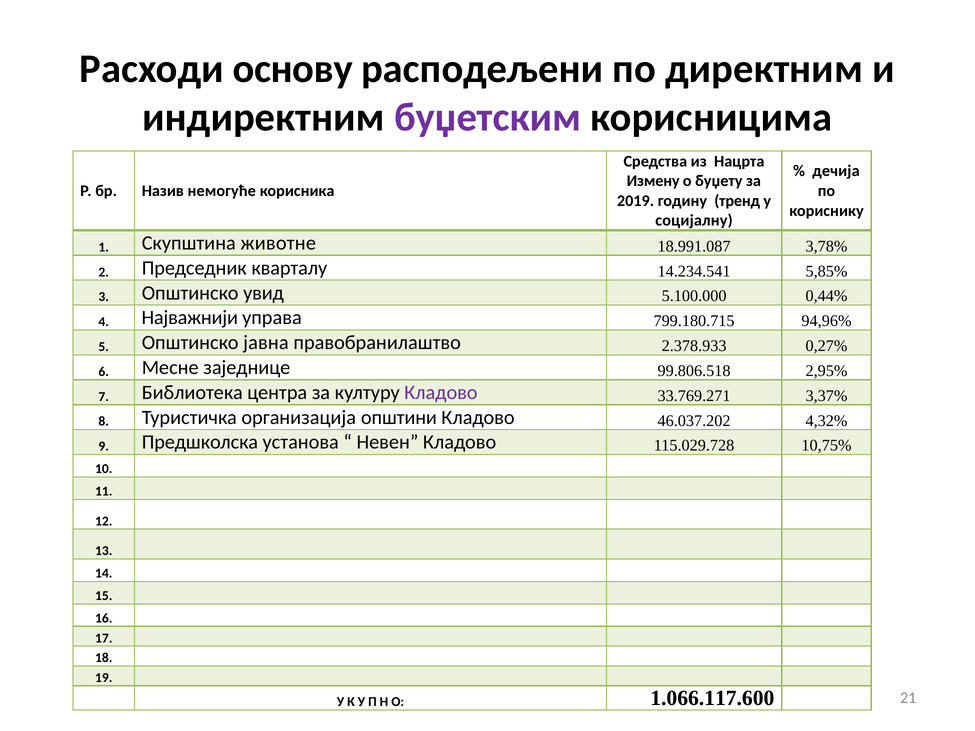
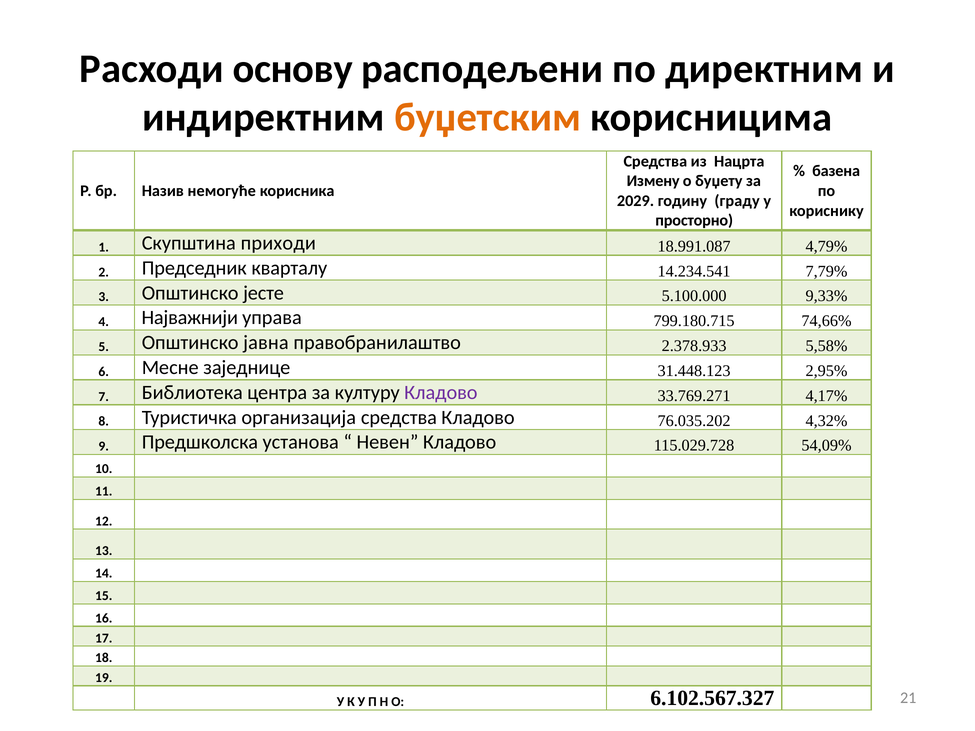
буџетским colour: purple -> orange
дечија: дечија -> базена
2019: 2019 -> 2029
тренд: тренд -> граду
социјалну: социјалну -> просторно
животне: животне -> приходи
3,78%: 3,78% -> 4,79%
5,85%: 5,85% -> 7,79%
увид: увид -> јесте
0,44%: 0,44% -> 9,33%
94,96%: 94,96% -> 74,66%
0,27%: 0,27% -> 5,58%
99.806.518: 99.806.518 -> 31.448.123
3,37%: 3,37% -> 4,17%
организација општини: општини -> средства
46.037.202: 46.037.202 -> 76.035.202
10,75%: 10,75% -> 54,09%
1.066.117.600: 1.066.117.600 -> 6.102.567.327
